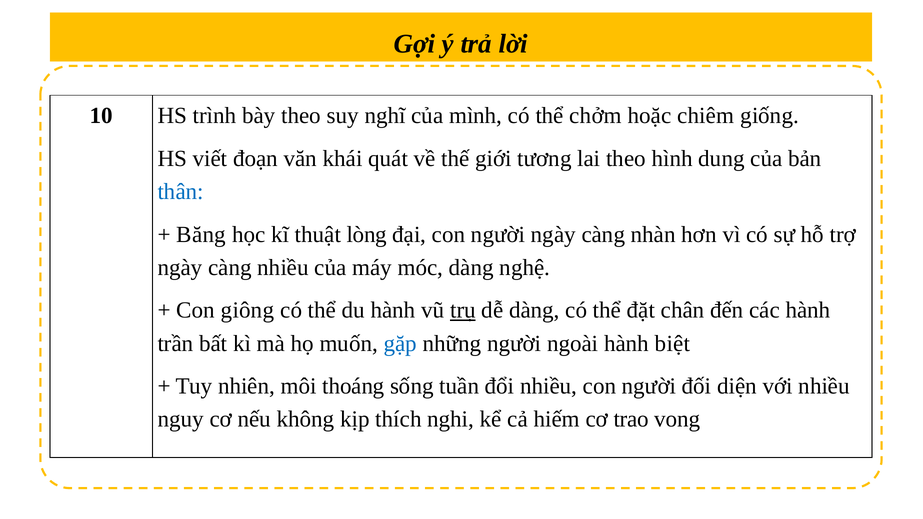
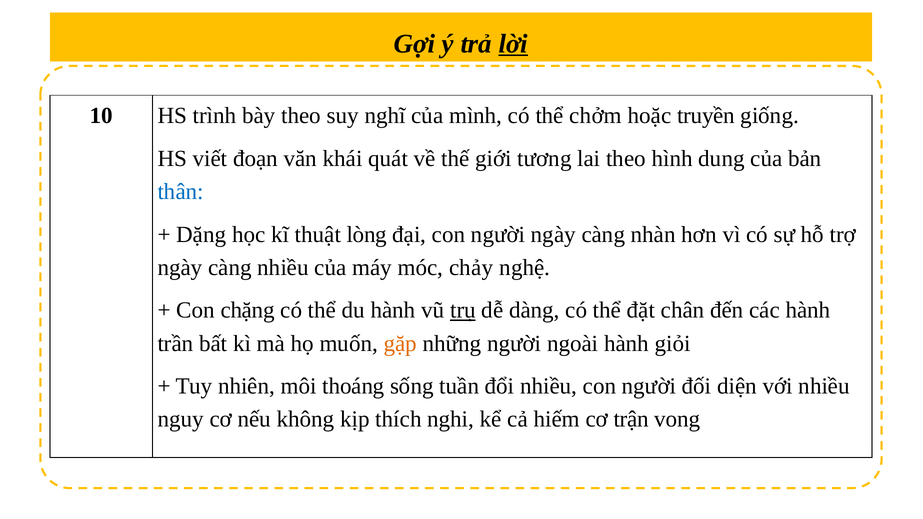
lời underline: none -> present
chiêm: chiêm -> truyền
Băng: Băng -> Dặng
móc dàng: dàng -> chảy
giông: giông -> chặng
gặp colour: blue -> orange
biệt: biệt -> giỏi
trao: trao -> trận
